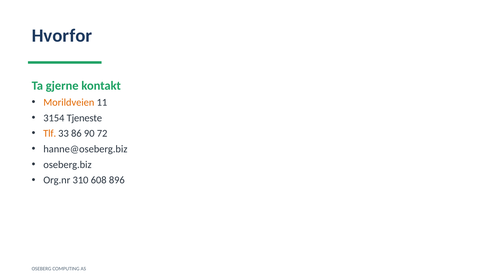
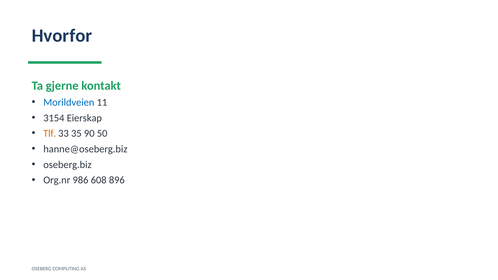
Morildveien colour: orange -> blue
Tjeneste: Tjeneste -> Eierskap
86: 86 -> 35
72: 72 -> 50
310: 310 -> 986
